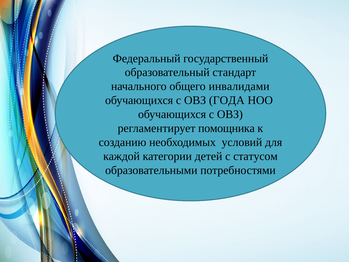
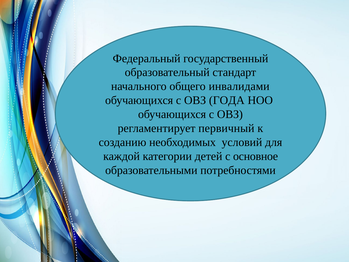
помощника: помощника -> первичный
статусом: статусом -> основное
